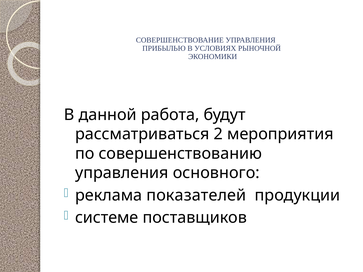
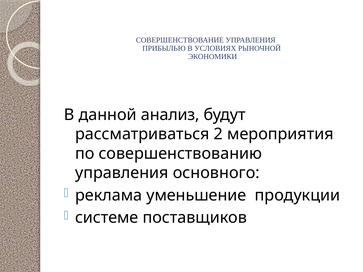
работа: работа -> анализ
показателей: показателей -> уменьшение
